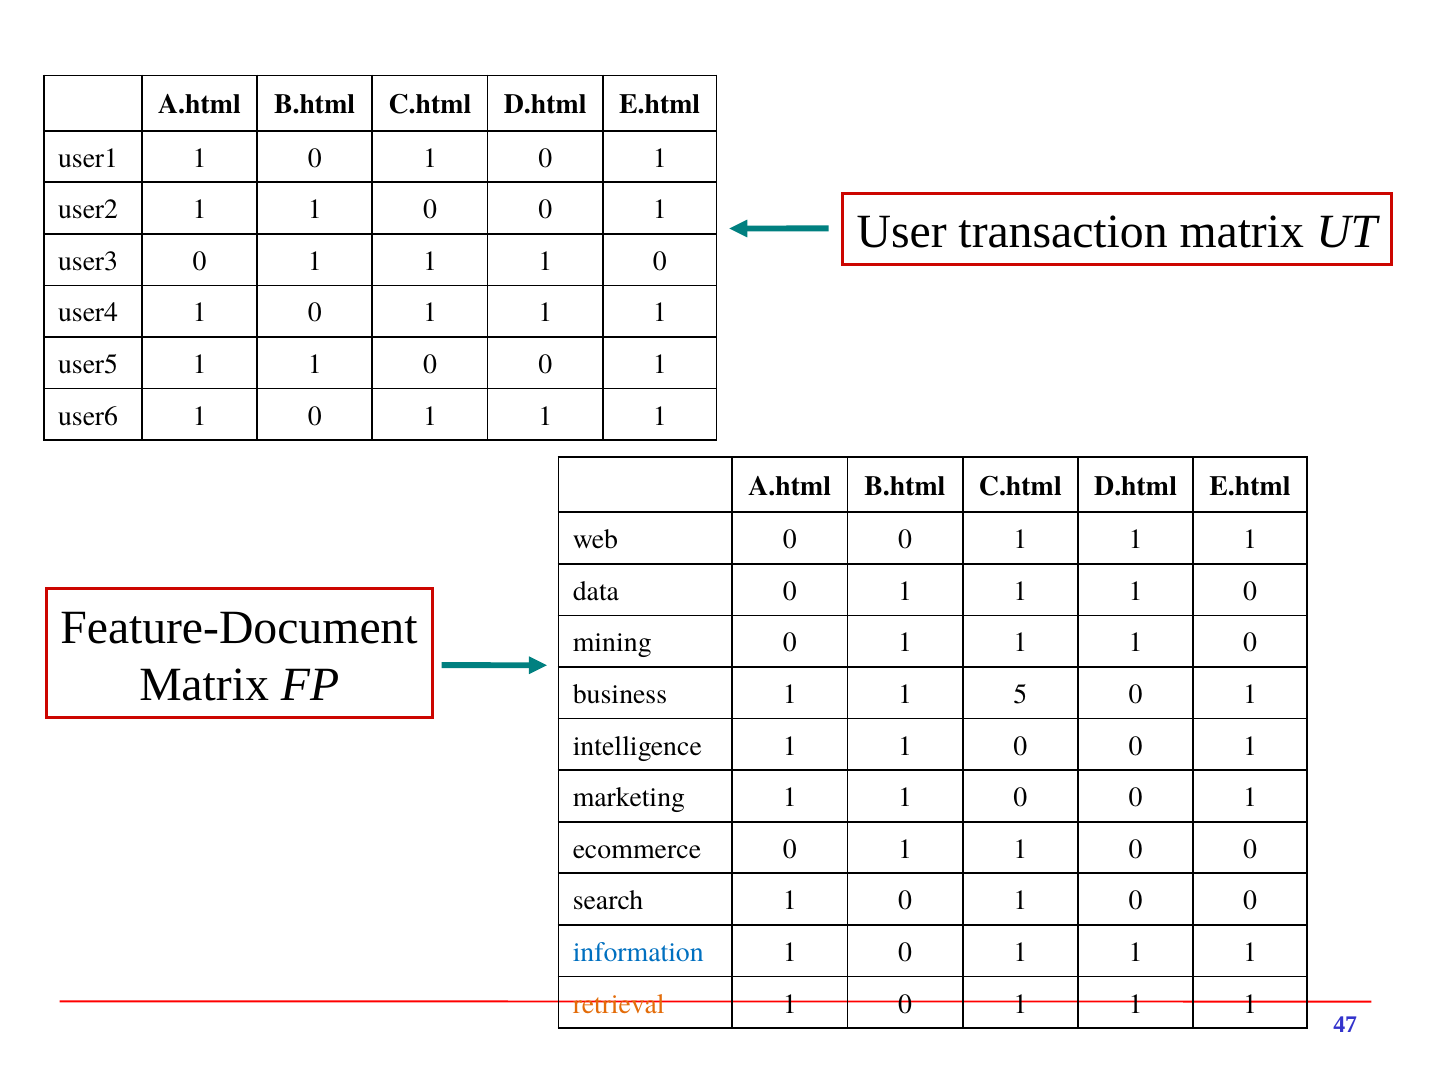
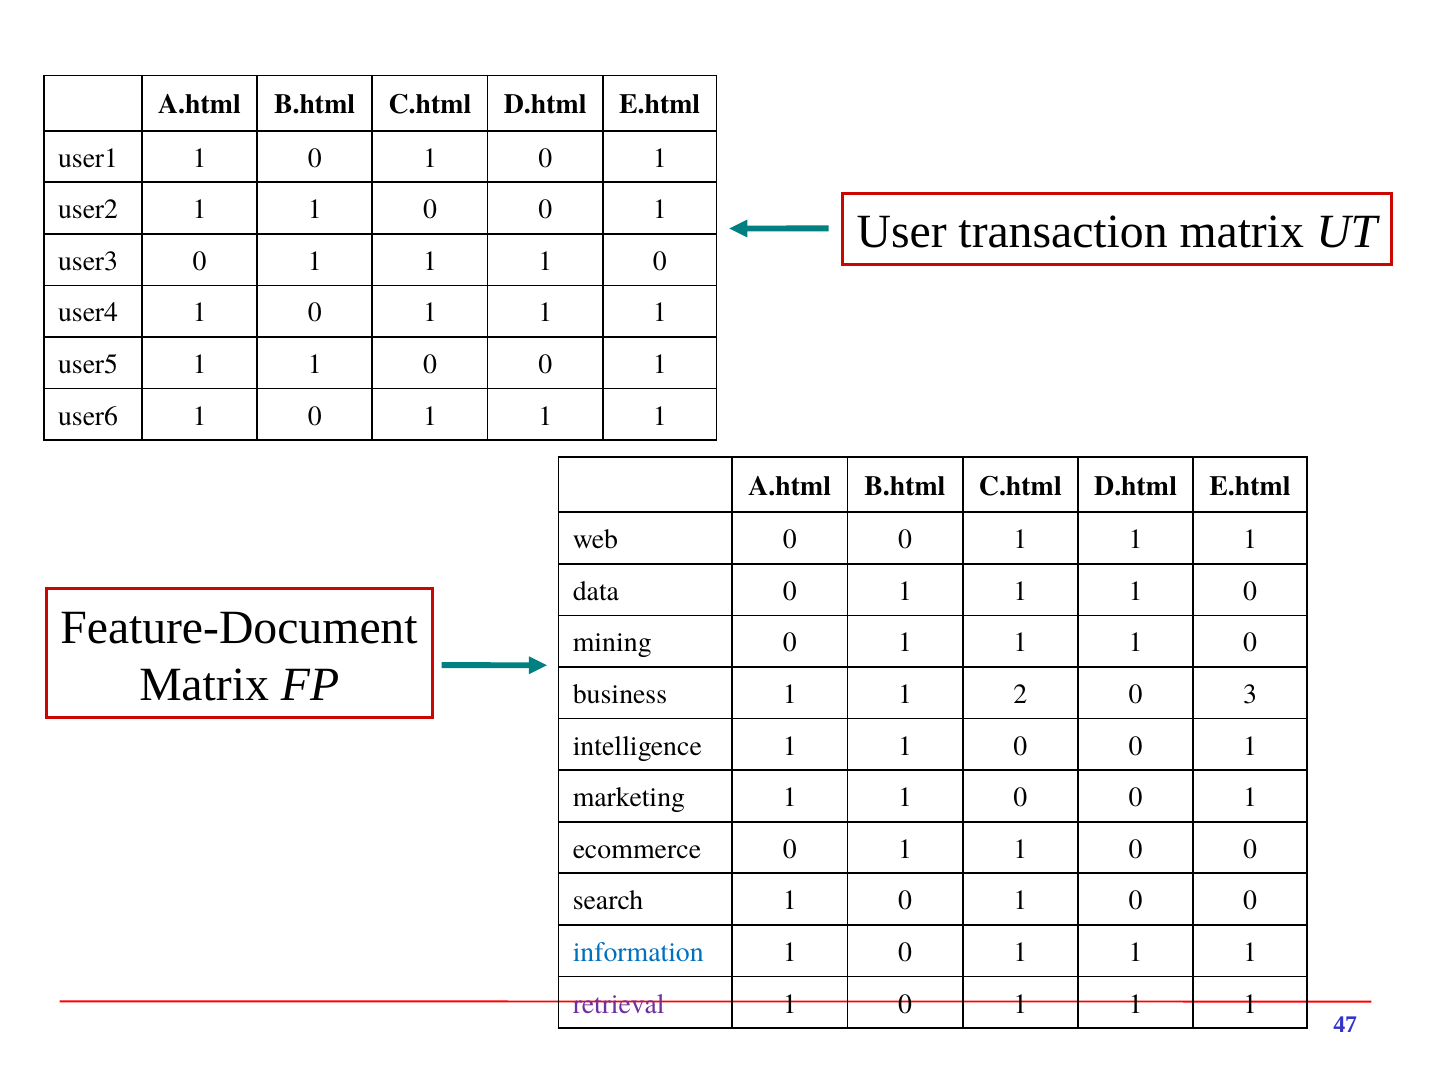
5: 5 -> 2
1 at (1250, 694): 1 -> 3
retrieval colour: orange -> purple
